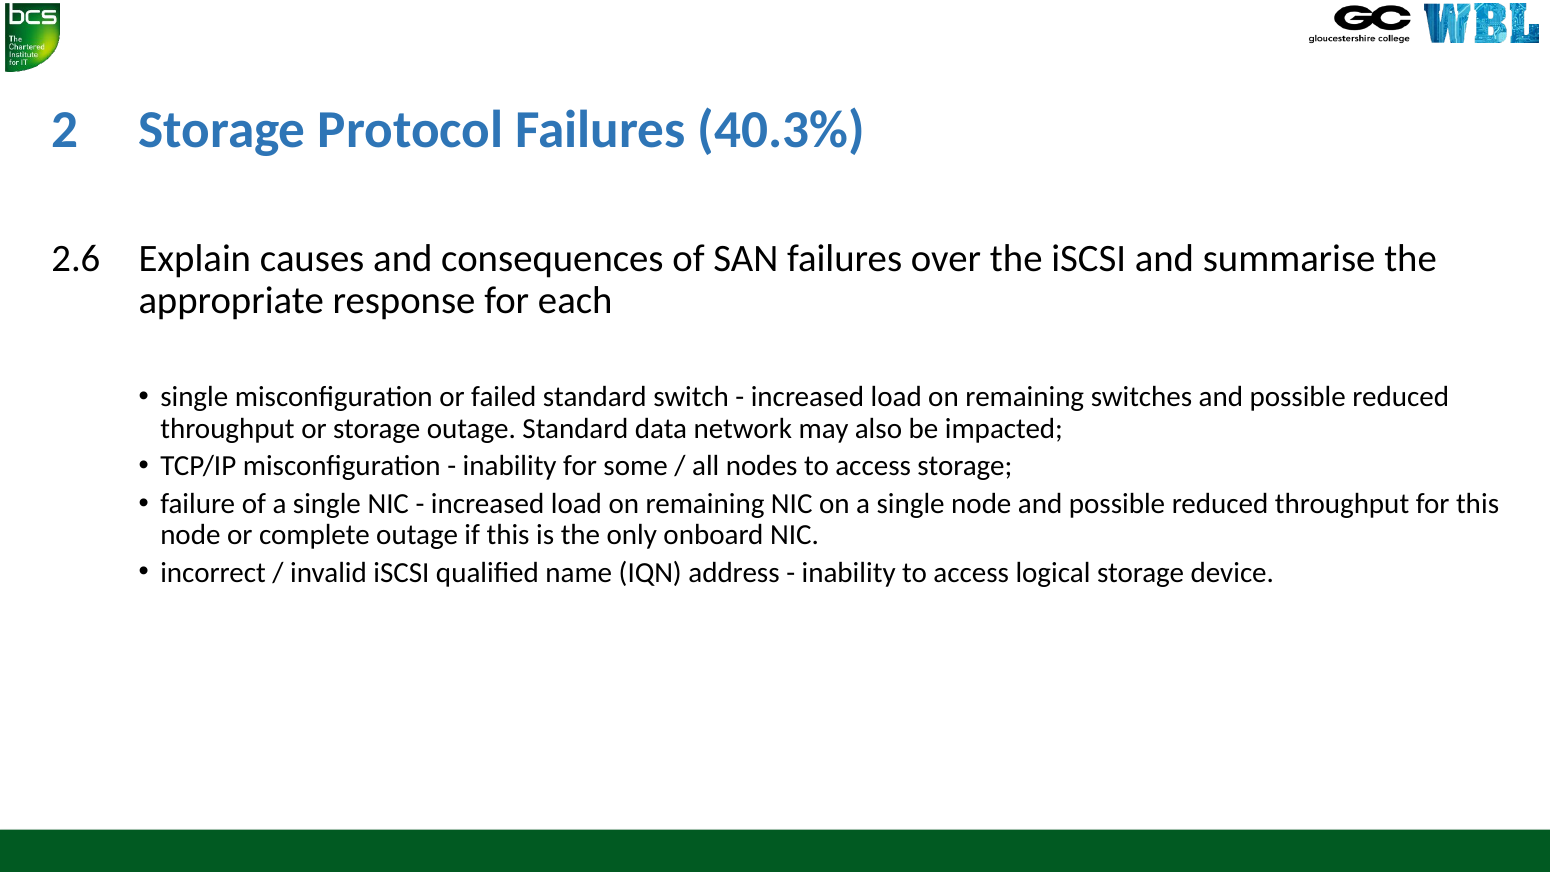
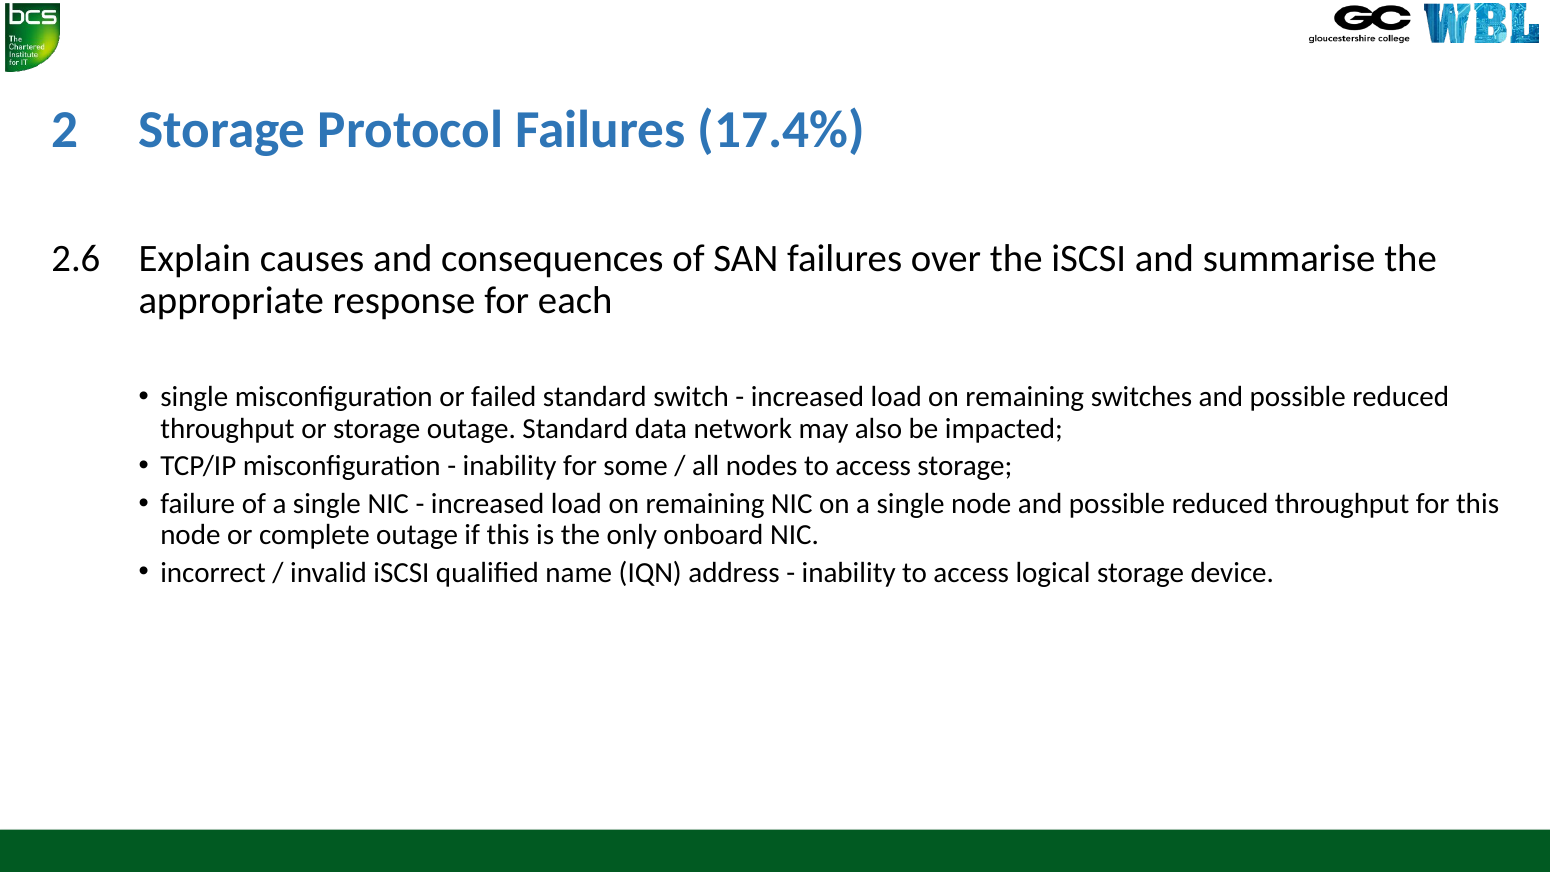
40.3%: 40.3% -> 17.4%
